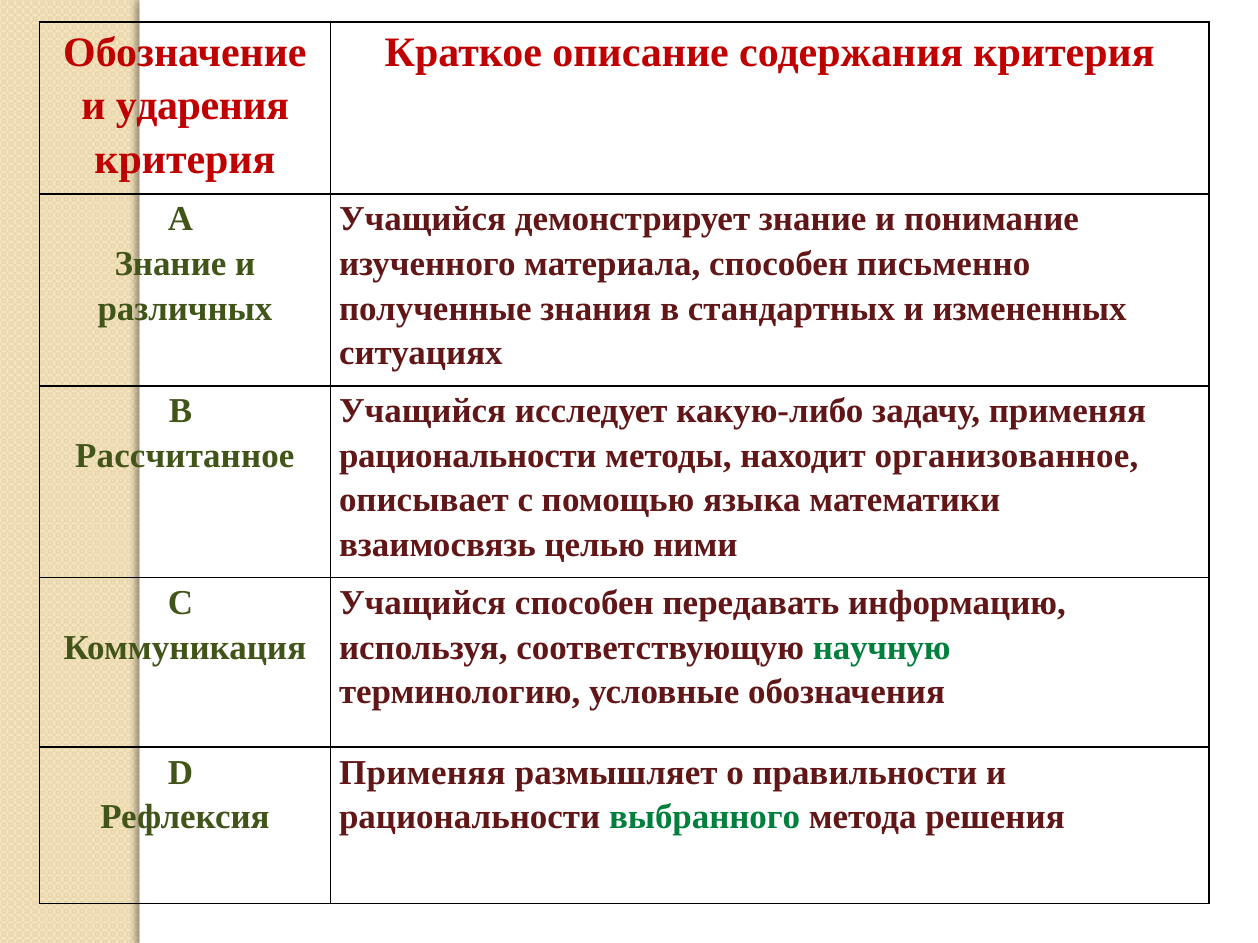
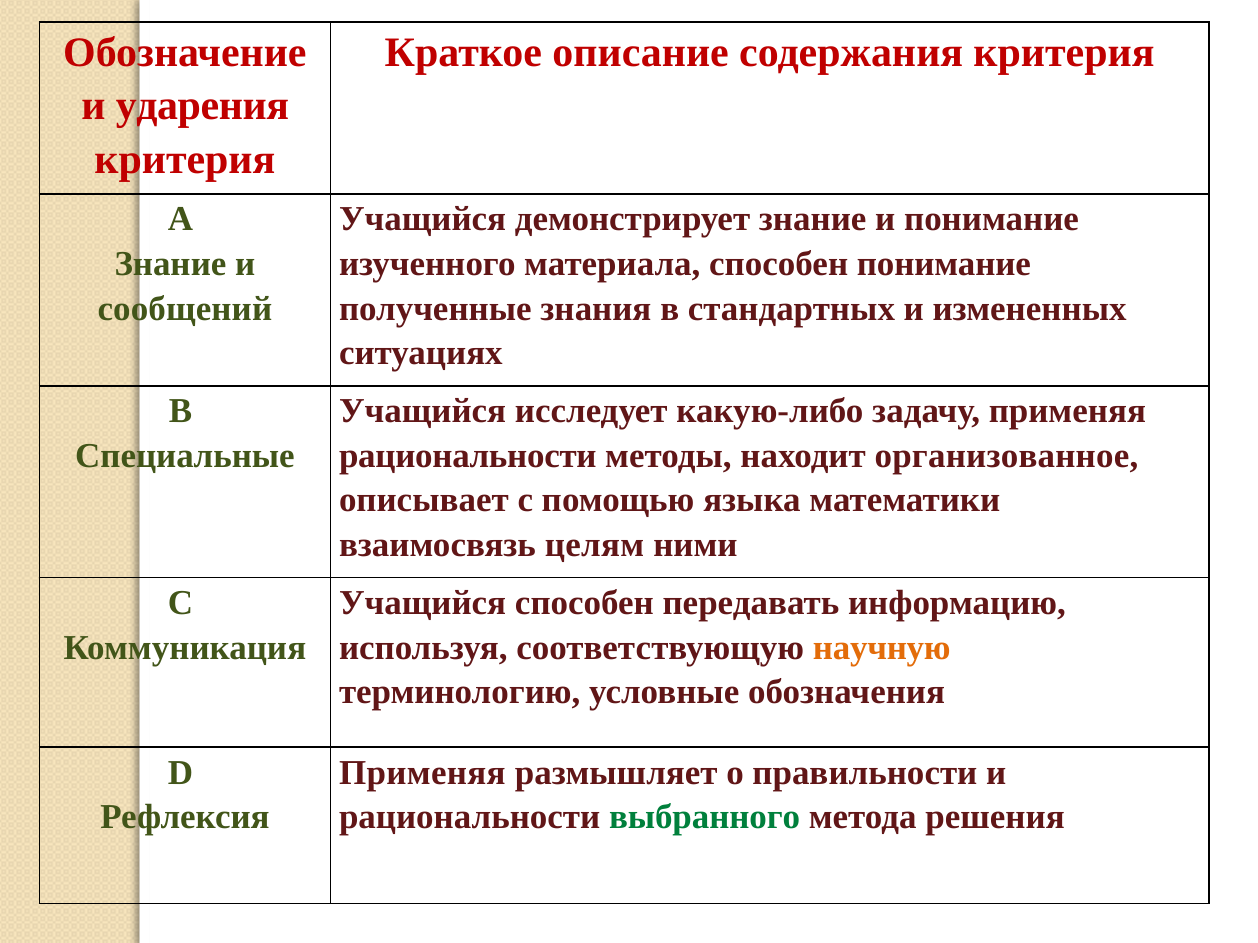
способен письменно: письменно -> понимание
различных: различных -> сообщений
Рассчитанное: Рассчитанное -> Специальные
целью: целью -> целям
научную colour: green -> orange
